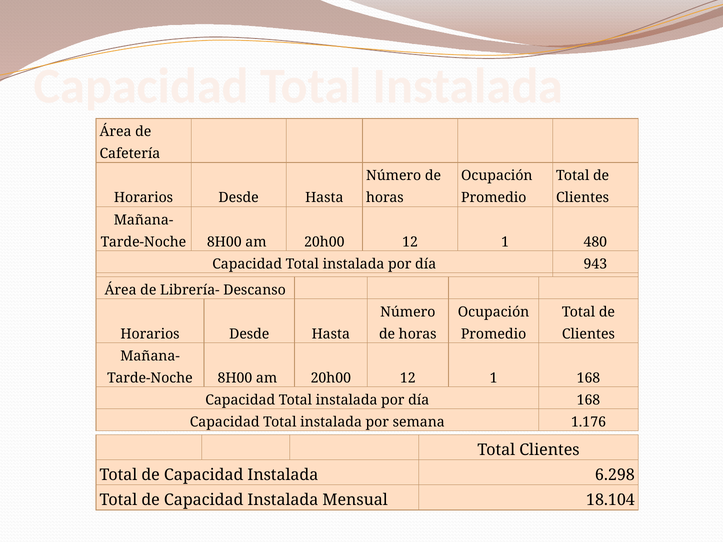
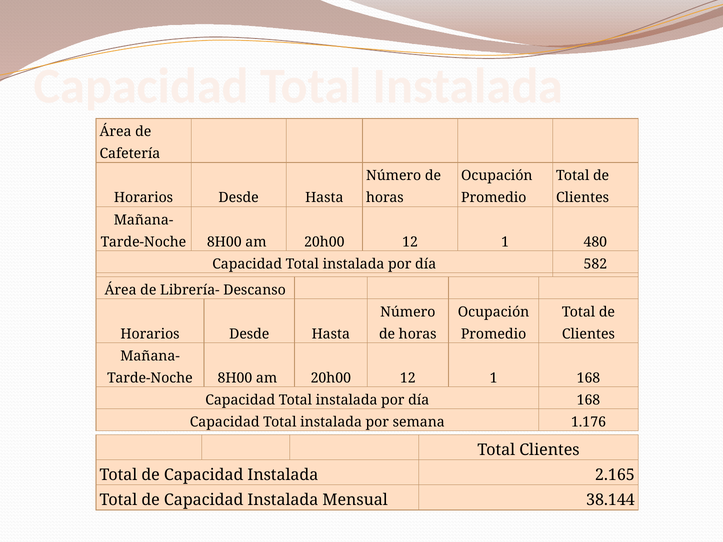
943: 943 -> 582
6.298: 6.298 -> 2.165
18.104: 18.104 -> 38.144
